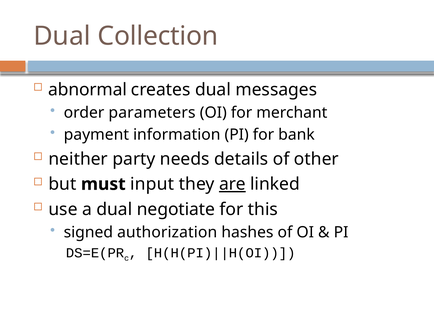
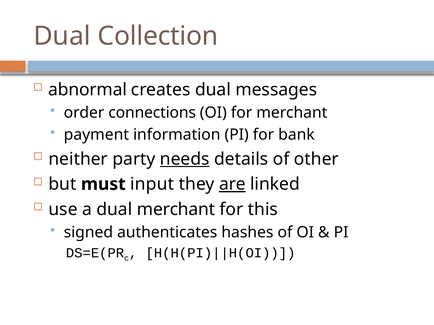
parameters: parameters -> connections
needs underline: none -> present
dual negotiate: negotiate -> merchant
authorization: authorization -> authenticates
